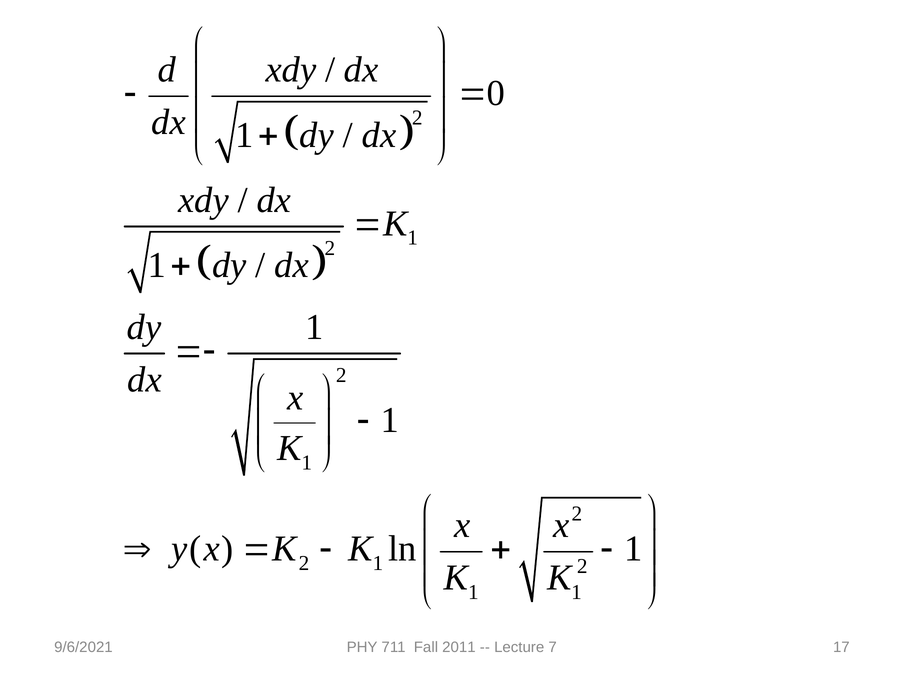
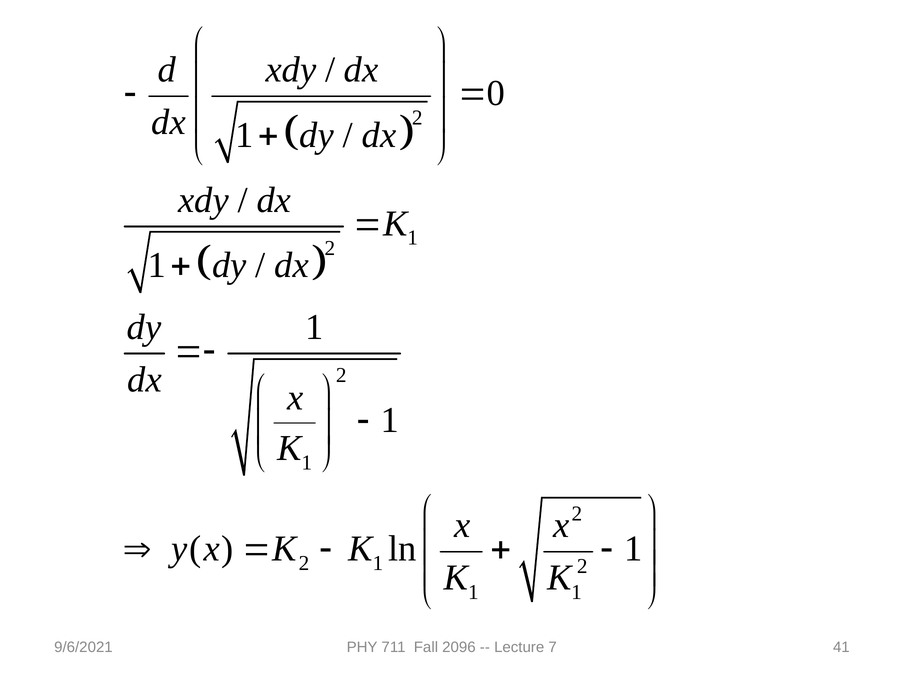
2011: 2011 -> 2096
17: 17 -> 41
